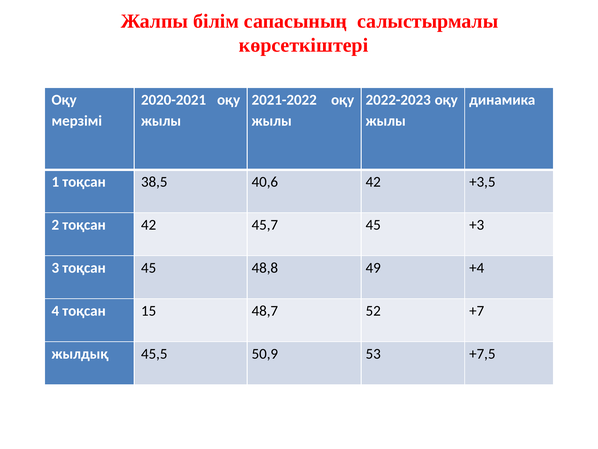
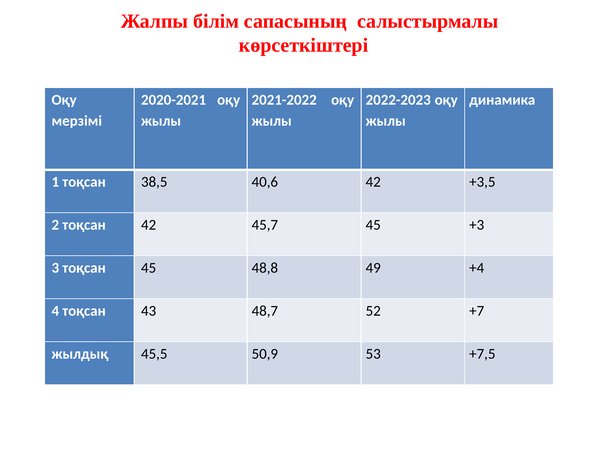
15: 15 -> 43
